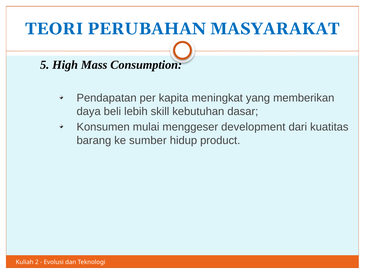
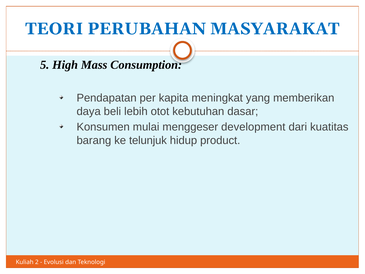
skill: skill -> otot
sumber: sumber -> telunjuk
